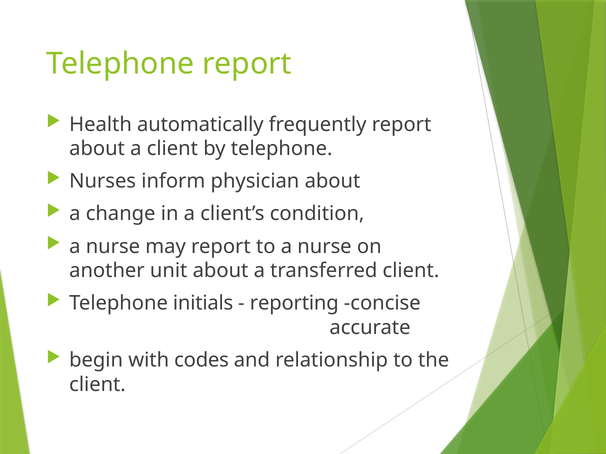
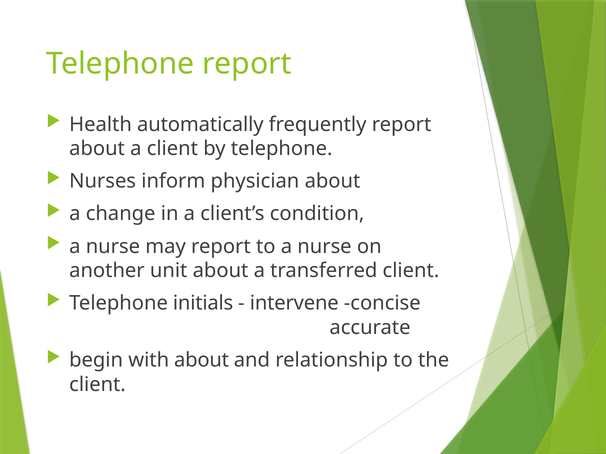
reporting: reporting -> intervene
with codes: codes -> about
